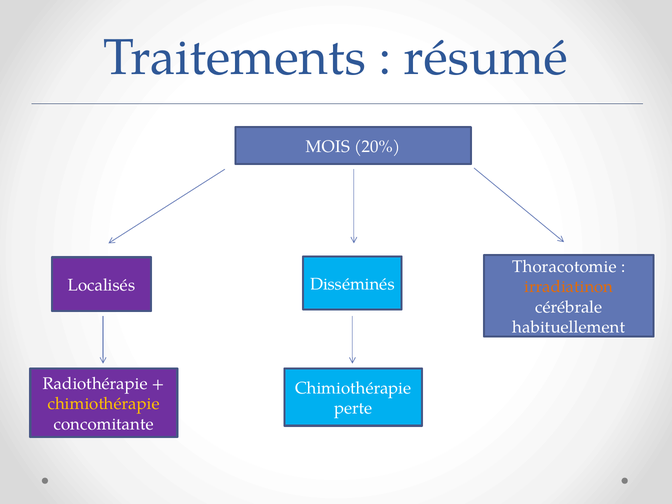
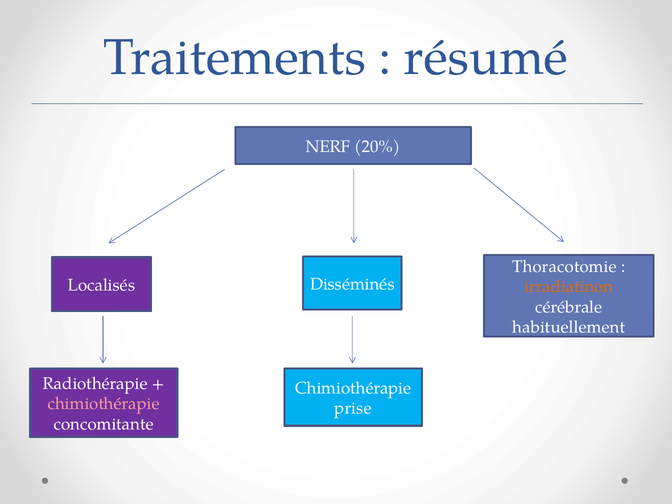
MOIS: MOIS -> NERF
chimiothérapie at (104, 404) colour: yellow -> pink
perte: perte -> prise
